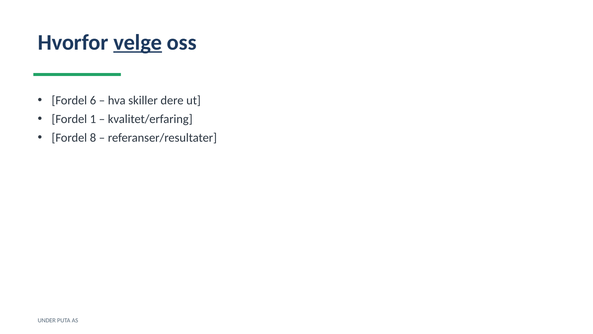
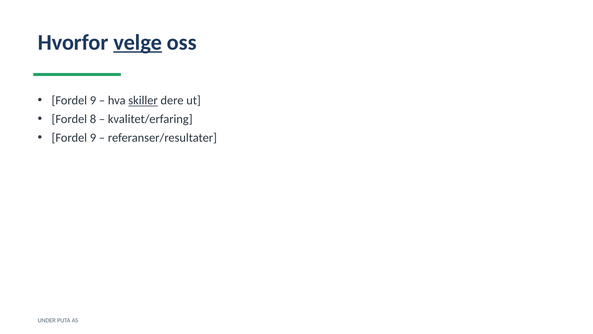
6 at (93, 100): 6 -> 9
skiller underline: none -> present
1: 1 -> 8
8 at (93, 138): 8 -> 9
